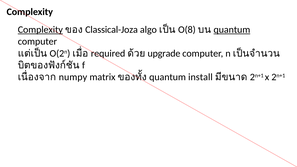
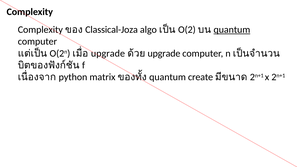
Complexity at (40, 30) underline: present -> none
O(8: O(8 -> O(2
required at (108, 53): required -> upgrade
numpy: numpy -> python
install: install -> create
